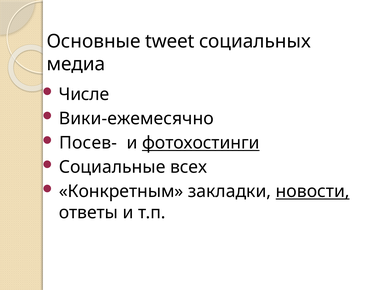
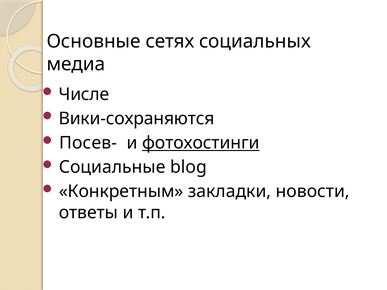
tweet: tweet -> сетях
Вики-ежемесячно: Вики-ежемесячно -> Вики-сохраняются
всех: всех -> blog
новости underline: present -> none
